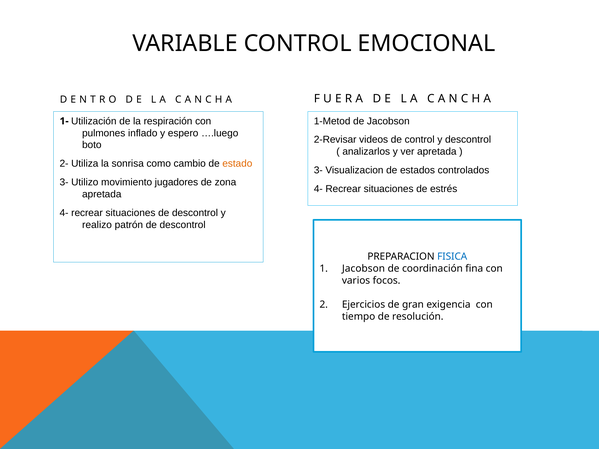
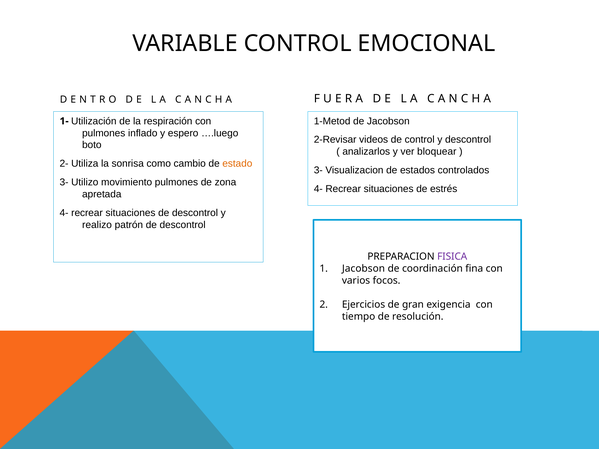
ver apretada: apretada -> bloquear
movimiento jugadores: jugadores -> pulmones
FISICA colour: blue -> purple
